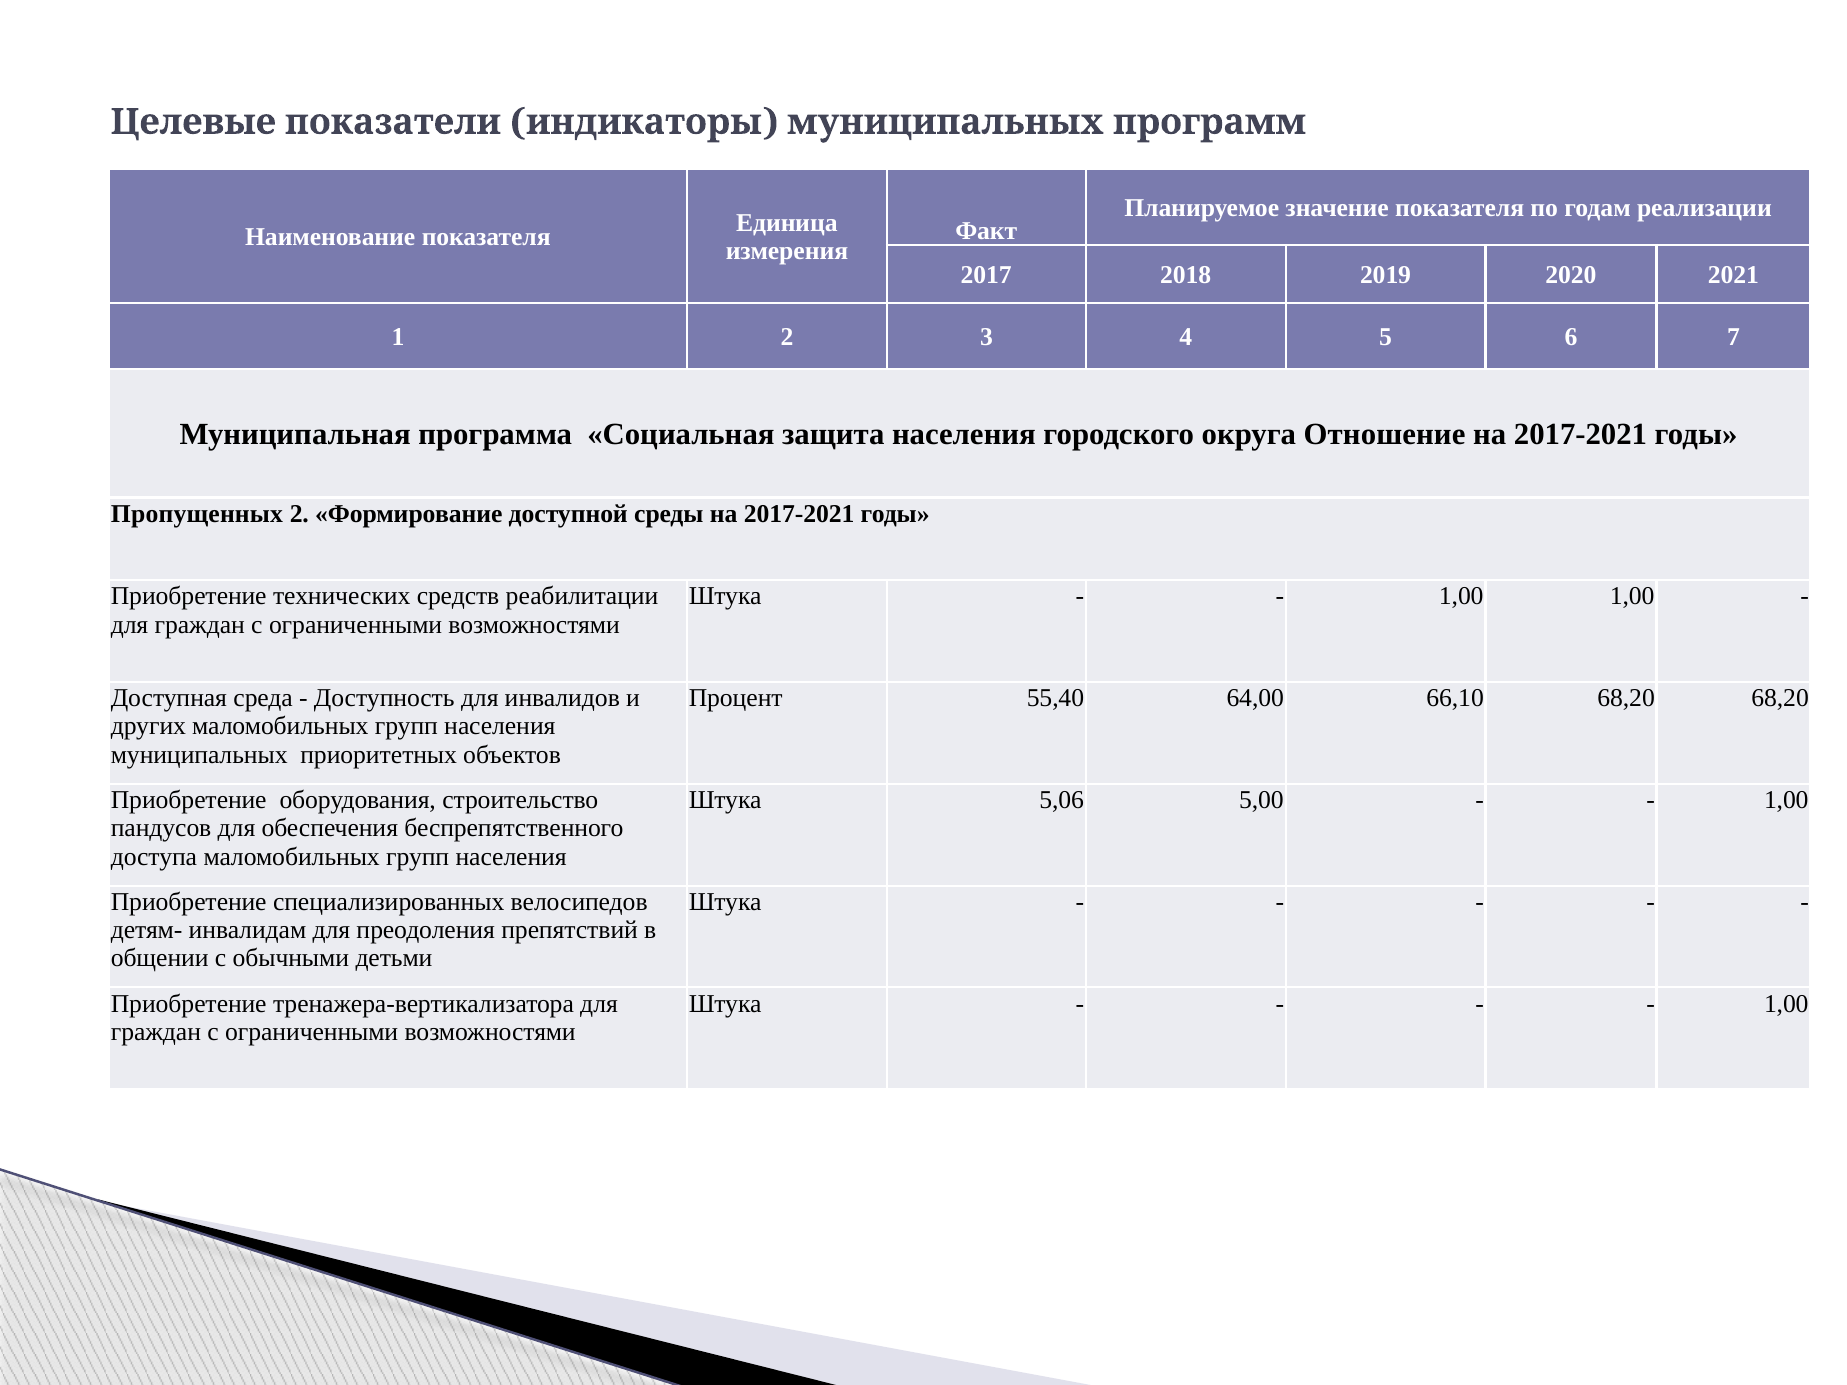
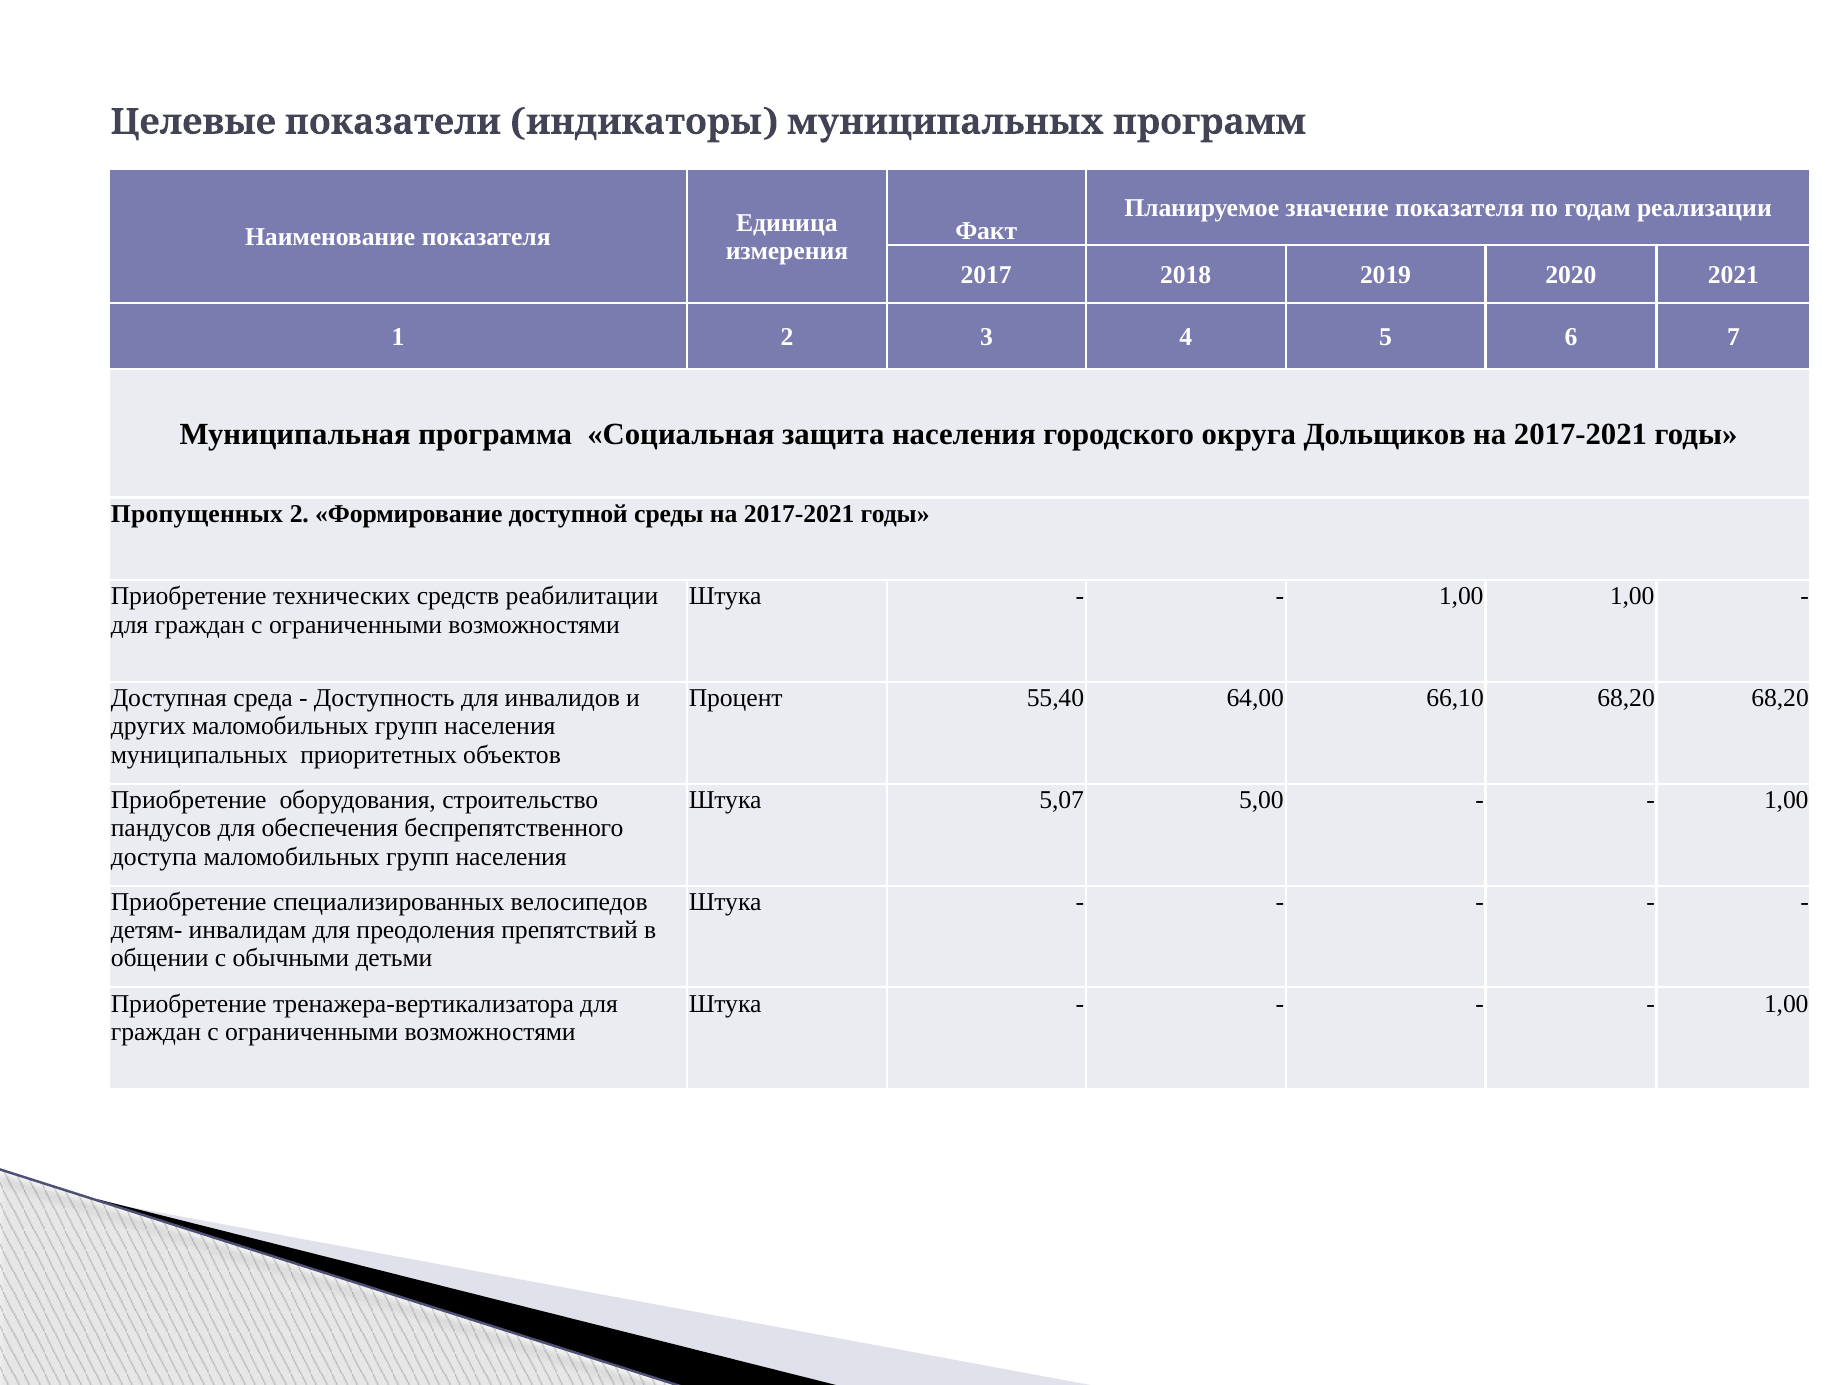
Отношение: Отношение -> Дольщиков
5,06: 5,06 -> 5,07
